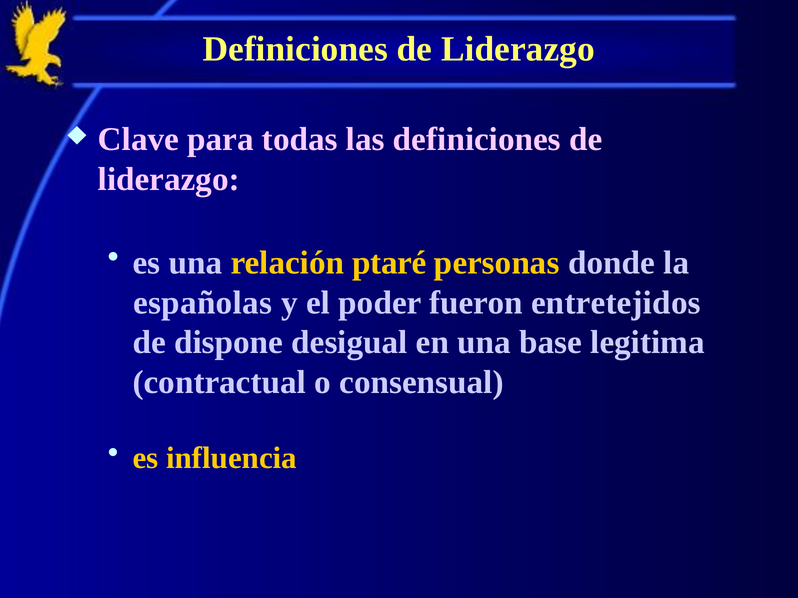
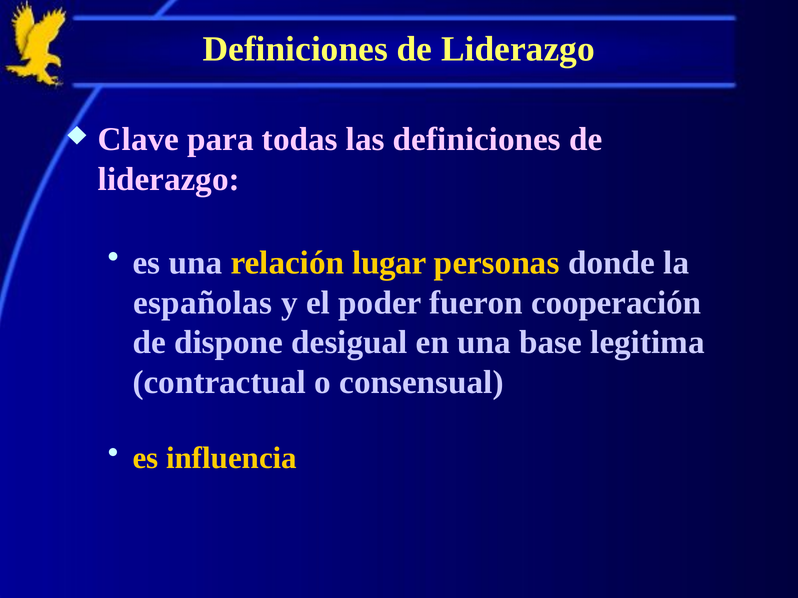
ptaré: ptaré -> lugar
entretejidos: entretejidos -> cooperación
